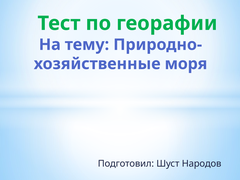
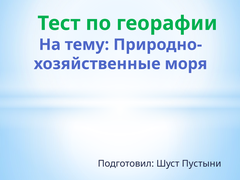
Народов: Народов -> Пустыни
